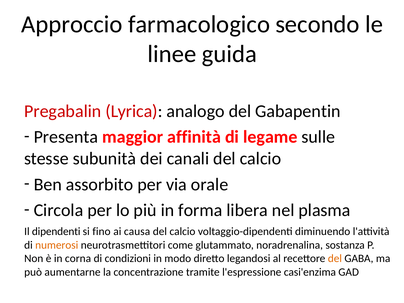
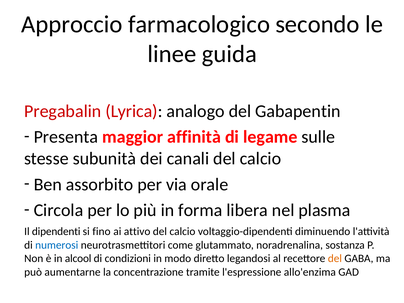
causa: causa -> attivo
numerosi colour: orange -> blue
corna: corna -> alcool
casi'enzima: casi'enzima -> allo'enzima
